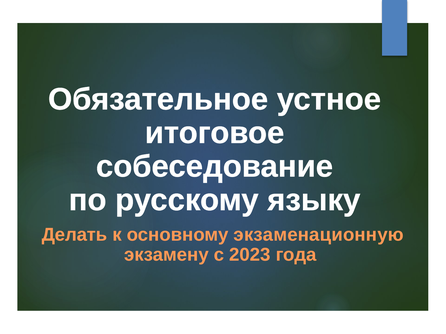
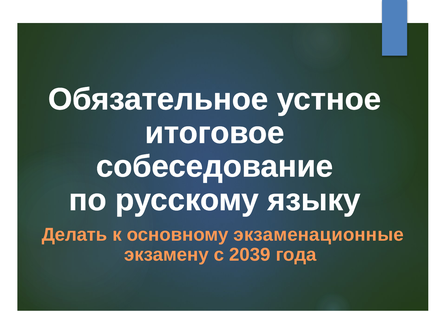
экзаменационную: экзаменационную -> экзаменационные
2023: 2023 -> 2039
